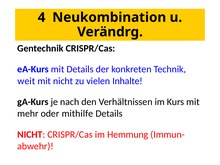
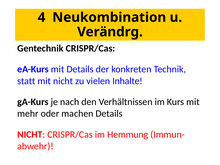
weit: weit -> statt
mithilfe: mithilfe -> machen
